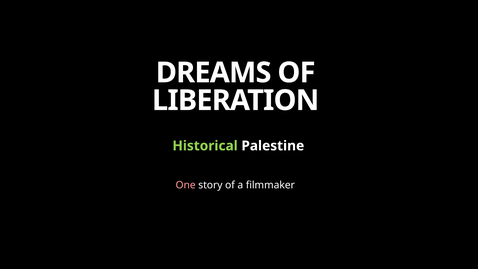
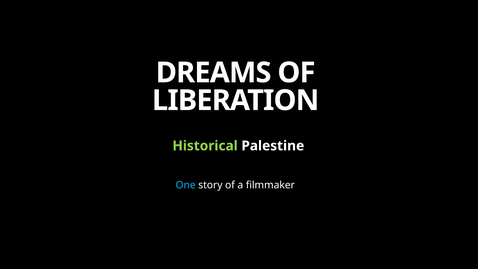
One colour: pink -> light blue
